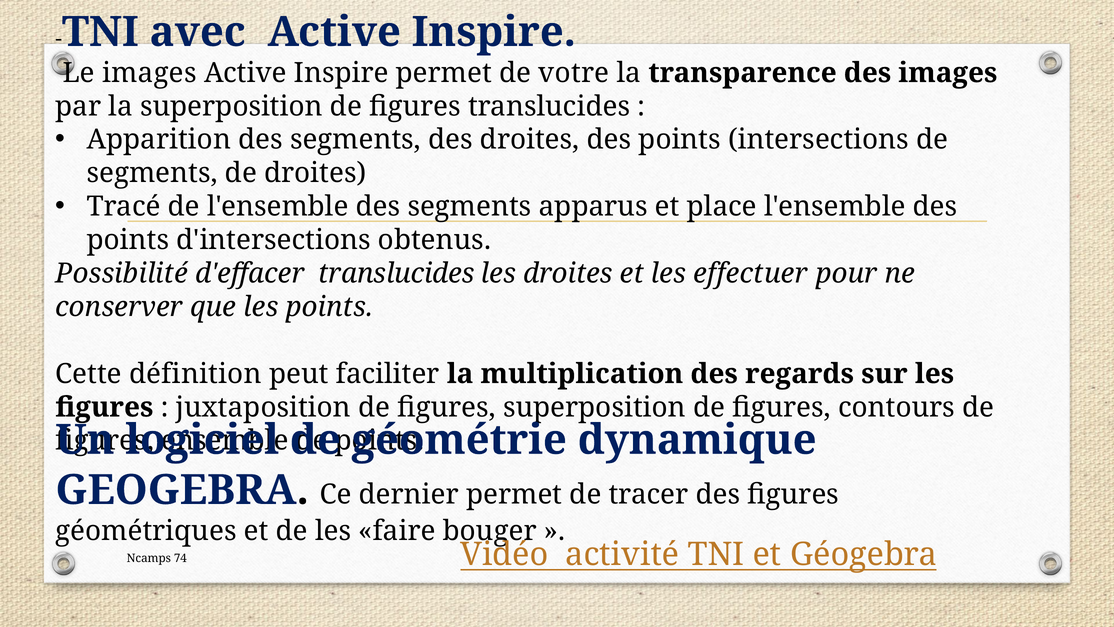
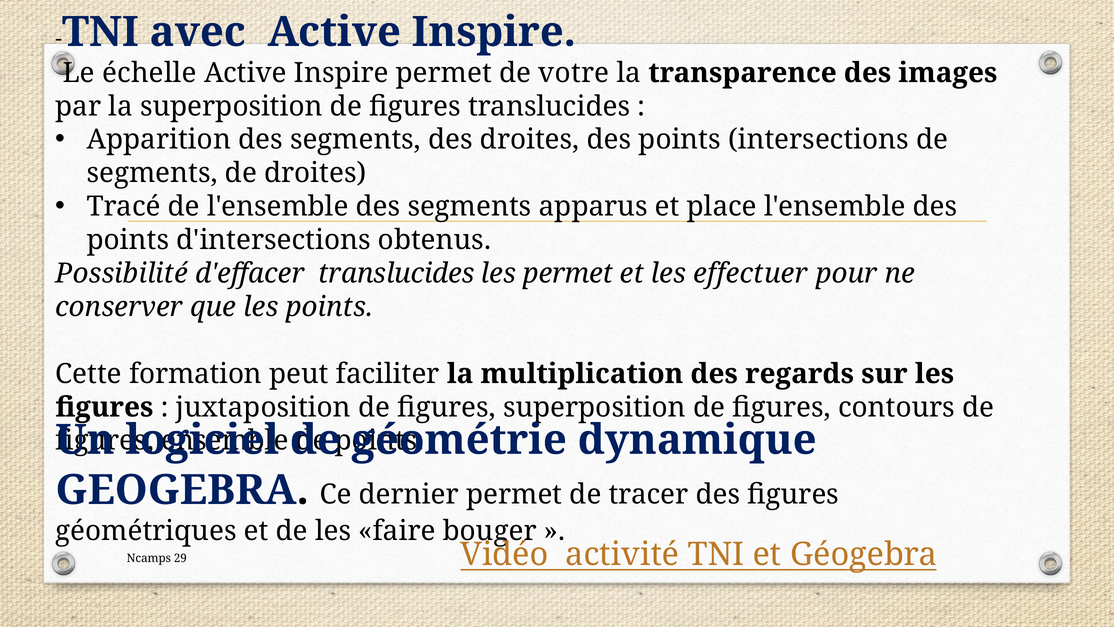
Le images: images -> échelle
les droites: droites -> permet
définition: définition -> formation
74: 74 -> 29
